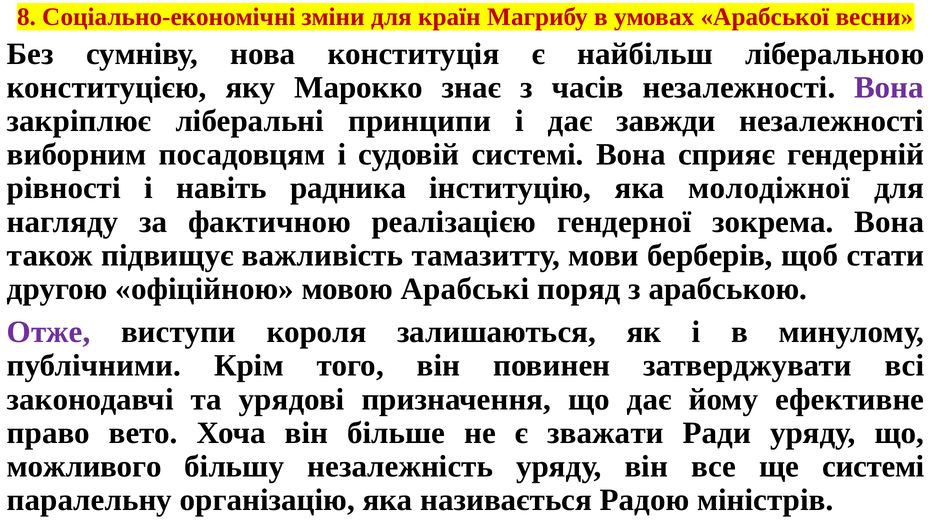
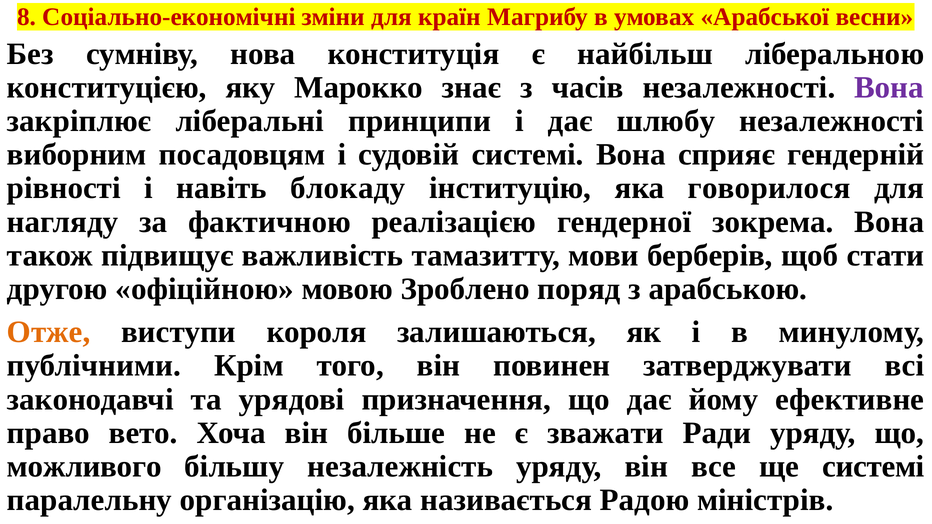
завжди: завжди -> шлюбу
радника: радника -> блокаду
молодіжної: молодіжної -> говорилося
Арабські: Арабські -> Зроблено
Отже colour: purple -> orange
